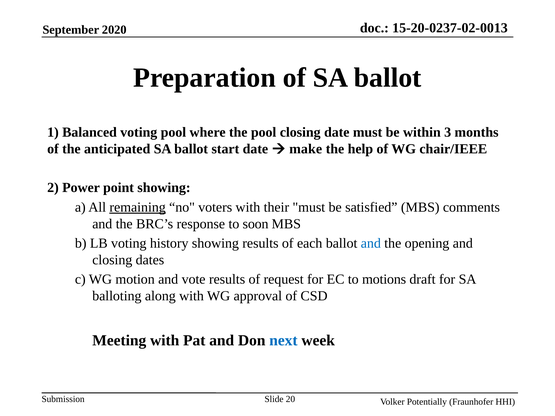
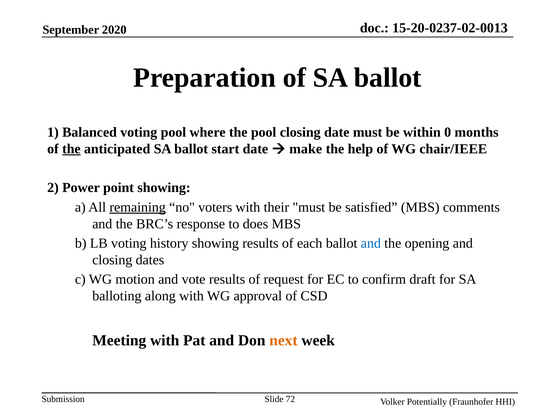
3: 3 -> 0
the at (71, 149) underline: none -> present
soon: soon -> does
motions: motions -> confirm
next colour: blue -> orange
20: 20 -> 72
